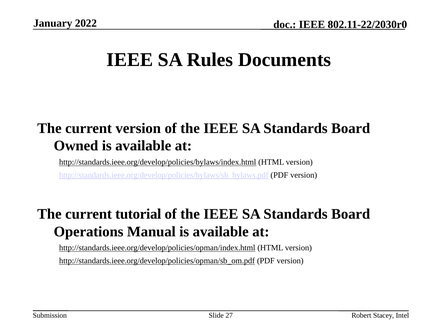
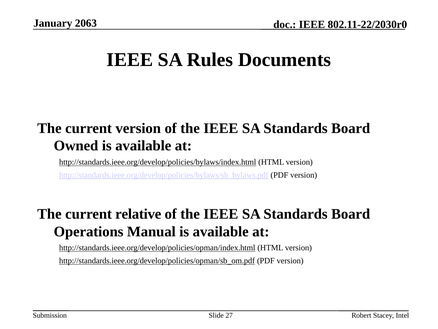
2022: 2022 -> 2063
tutorial: tutorial -> relative
